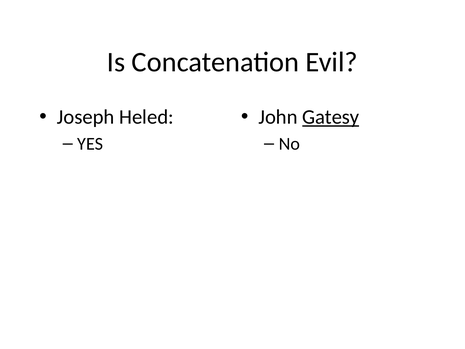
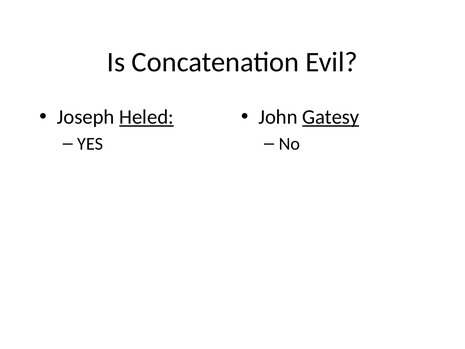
Heled underline: none -> present
